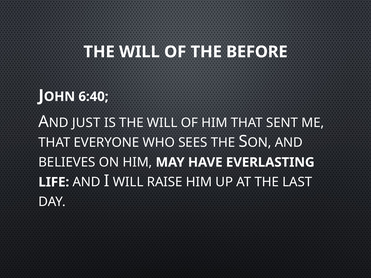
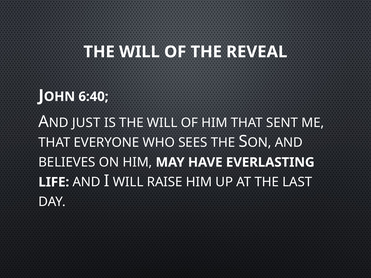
BEFORE: BEFORE -> REVEAL
